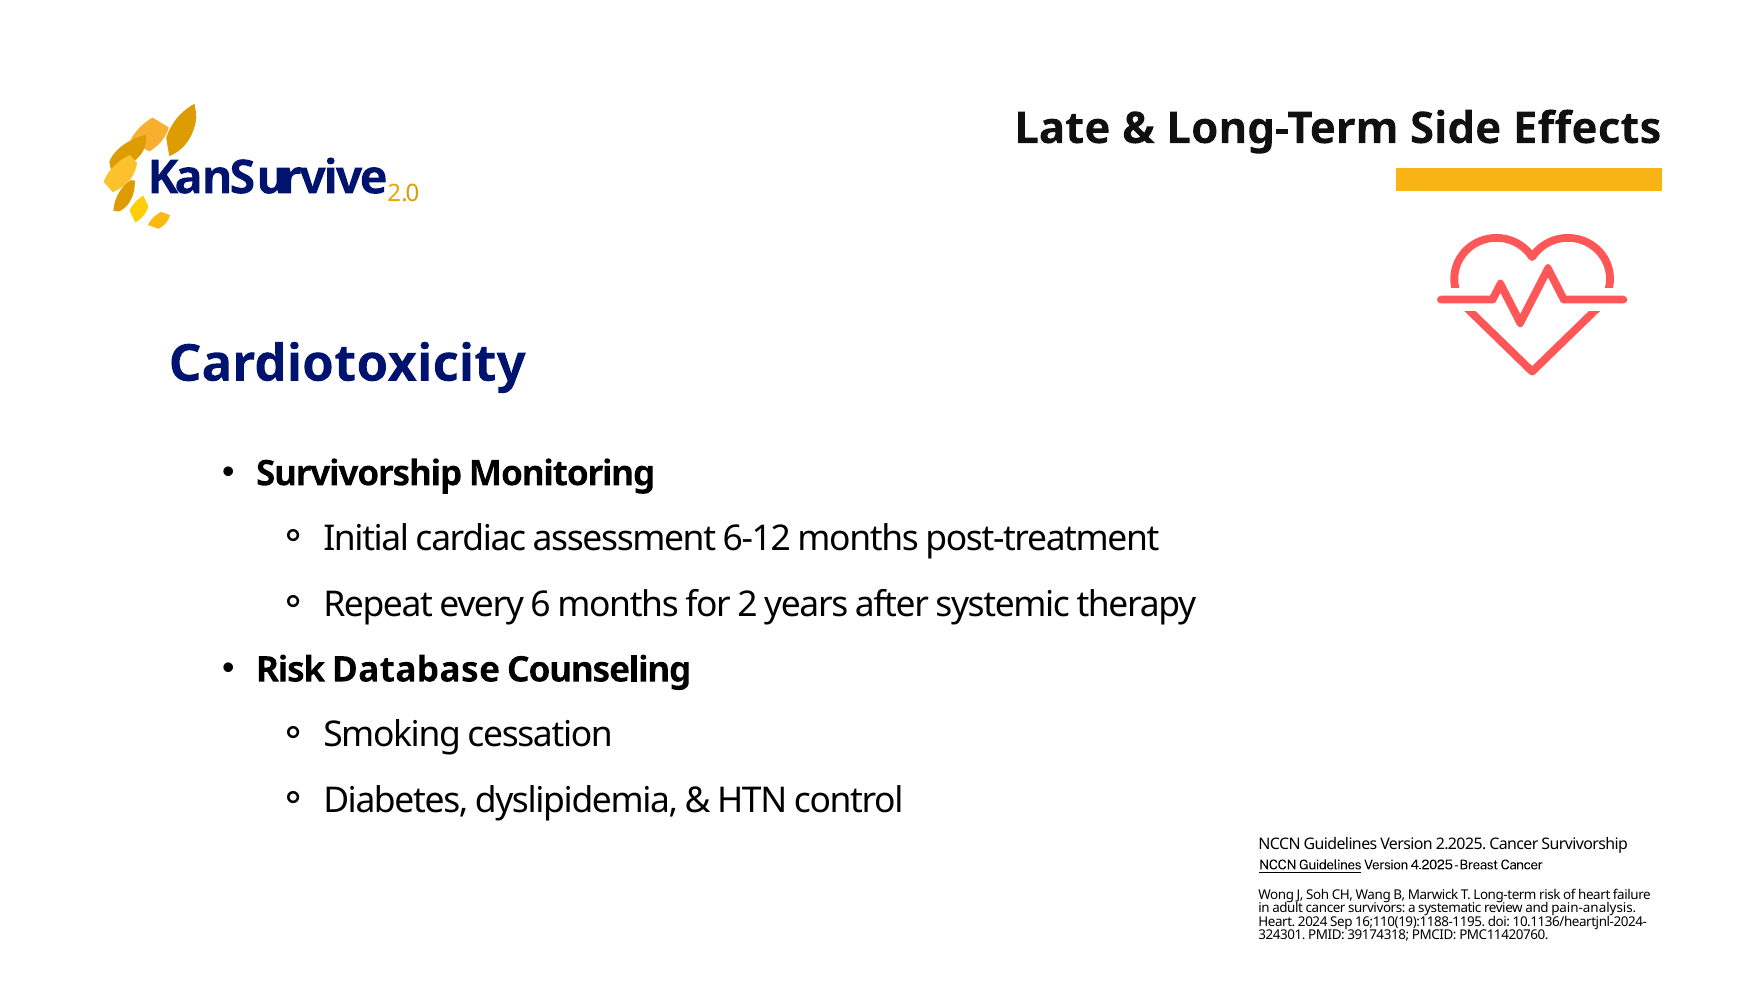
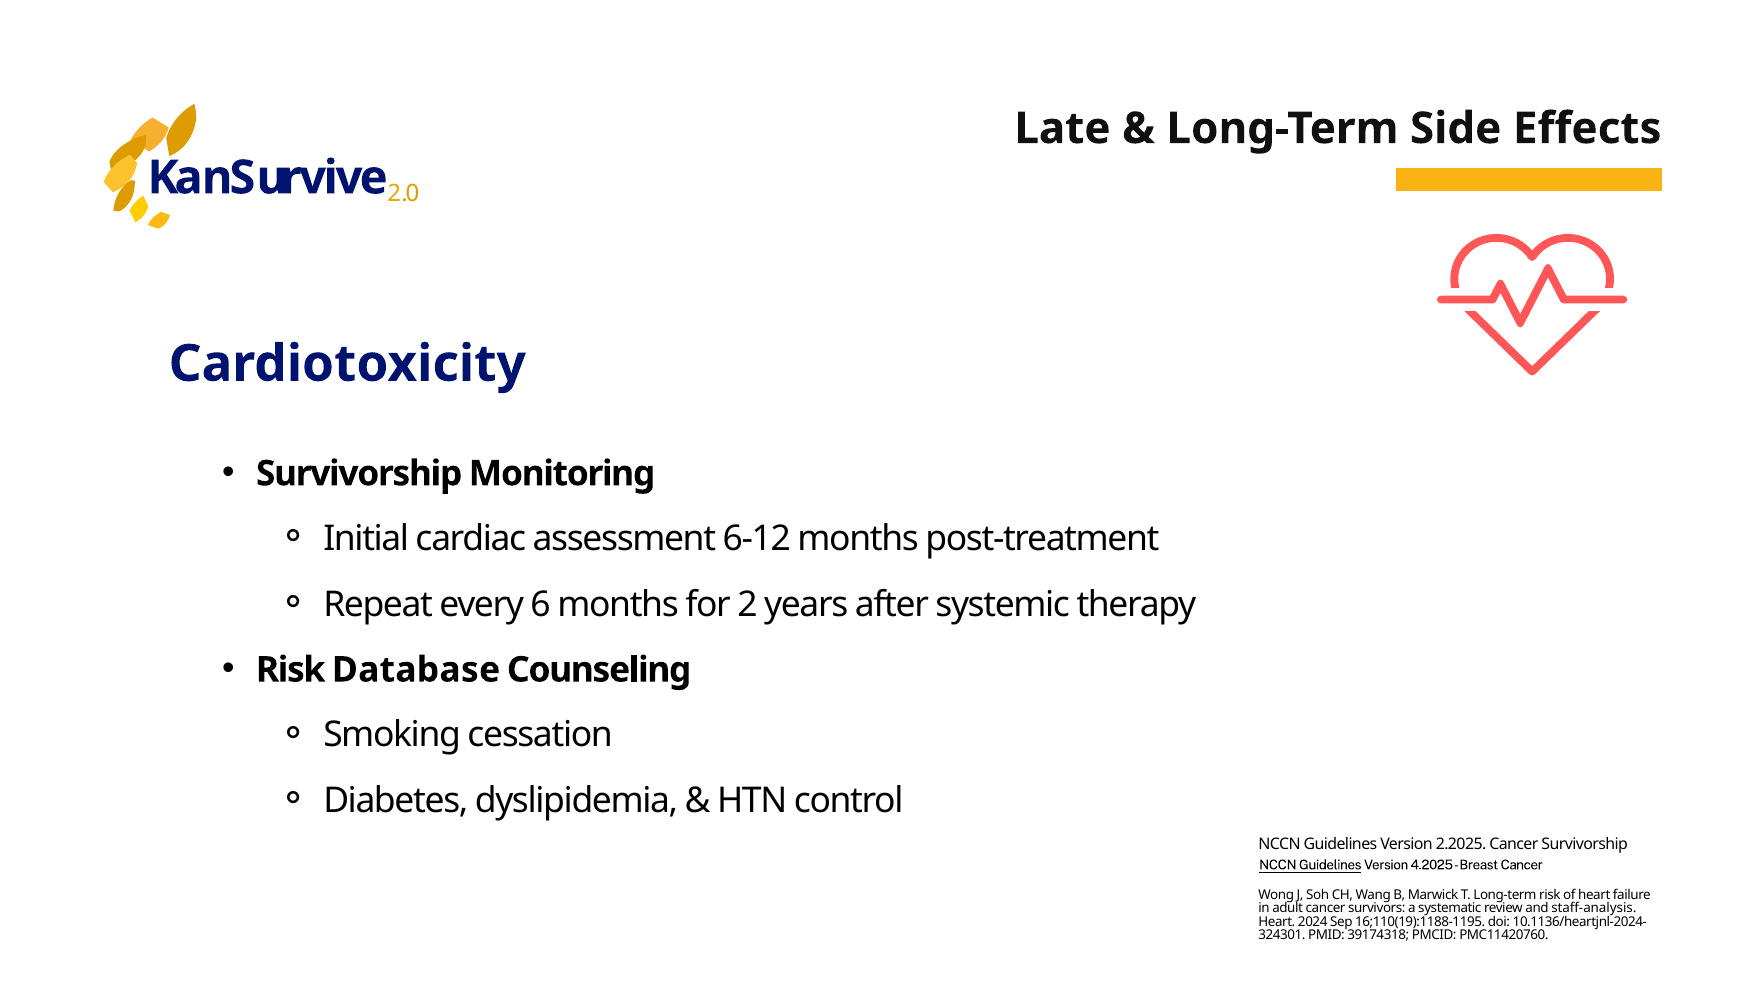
pain-analysis: pain-analysis -> staff-analysis
